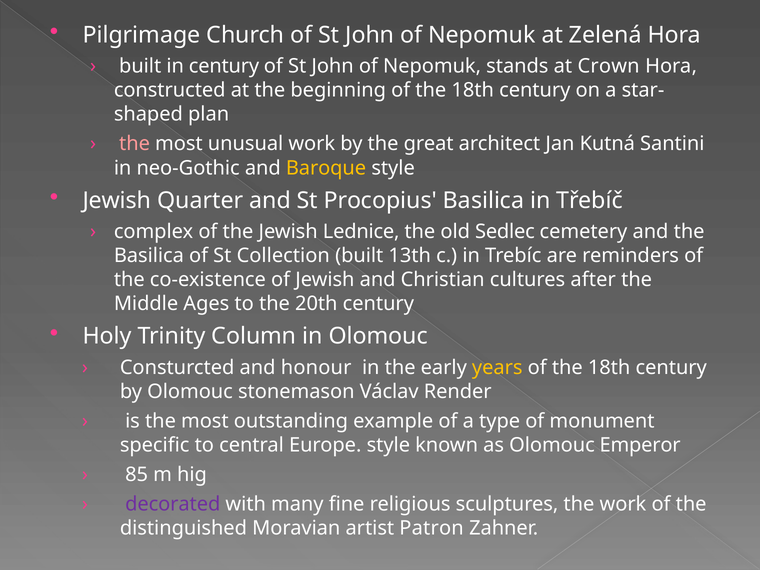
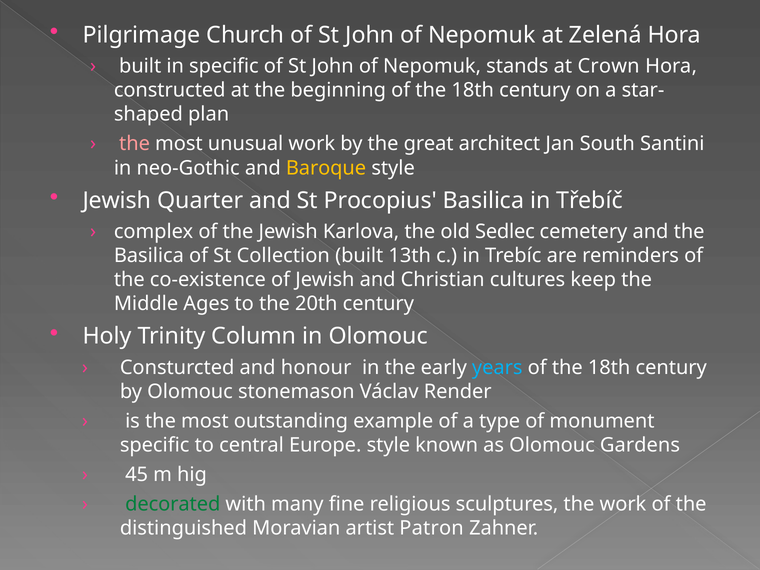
in century: century -> specific
Kutná: Kutná -> South
Lednice: Lednice -> Karlova
after: after -> keep
years colour: yellow -> light blue
Emperor: Emperor -> Gardens
85: 85 -> 45
decorated colour: purple -> green
